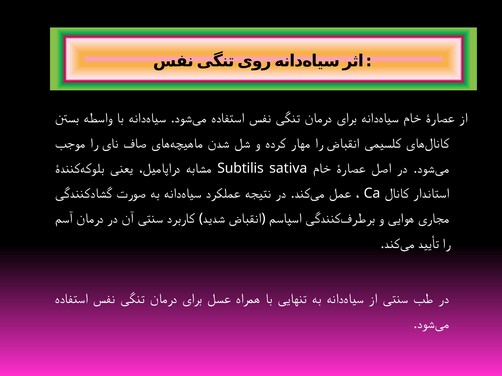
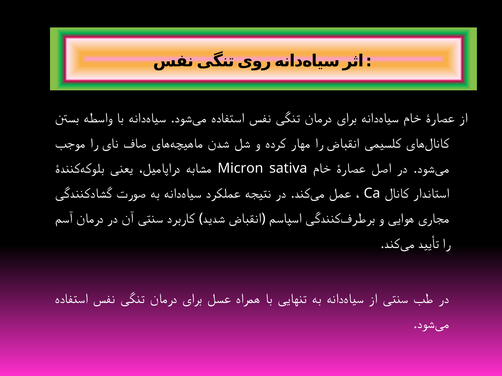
Subtilis: Subtilis -> Micron
